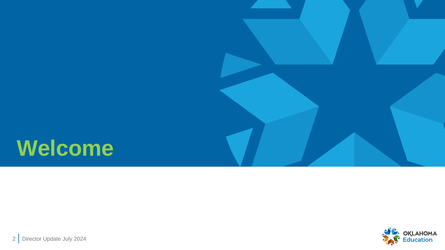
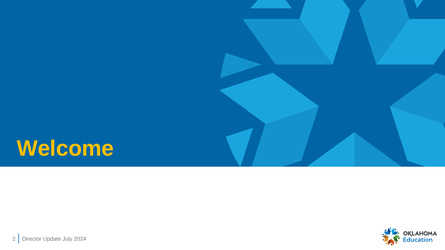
Welcome colour: light green -> yellow
